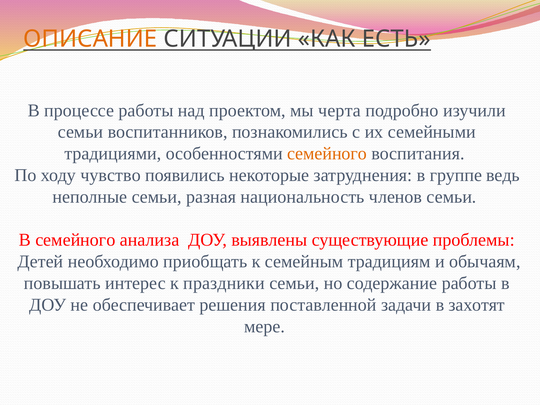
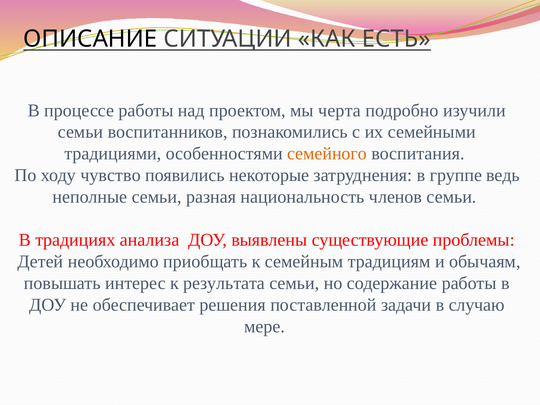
ОПИСАНИЕ colour: orange -> black
В семейного: семейного -> традициях
праздники: праздники -> результата
захотят: захотят -> случаю
